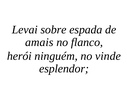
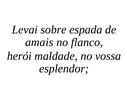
ninguém: ninguém -> maldade
vinde: vinde -> vossa
